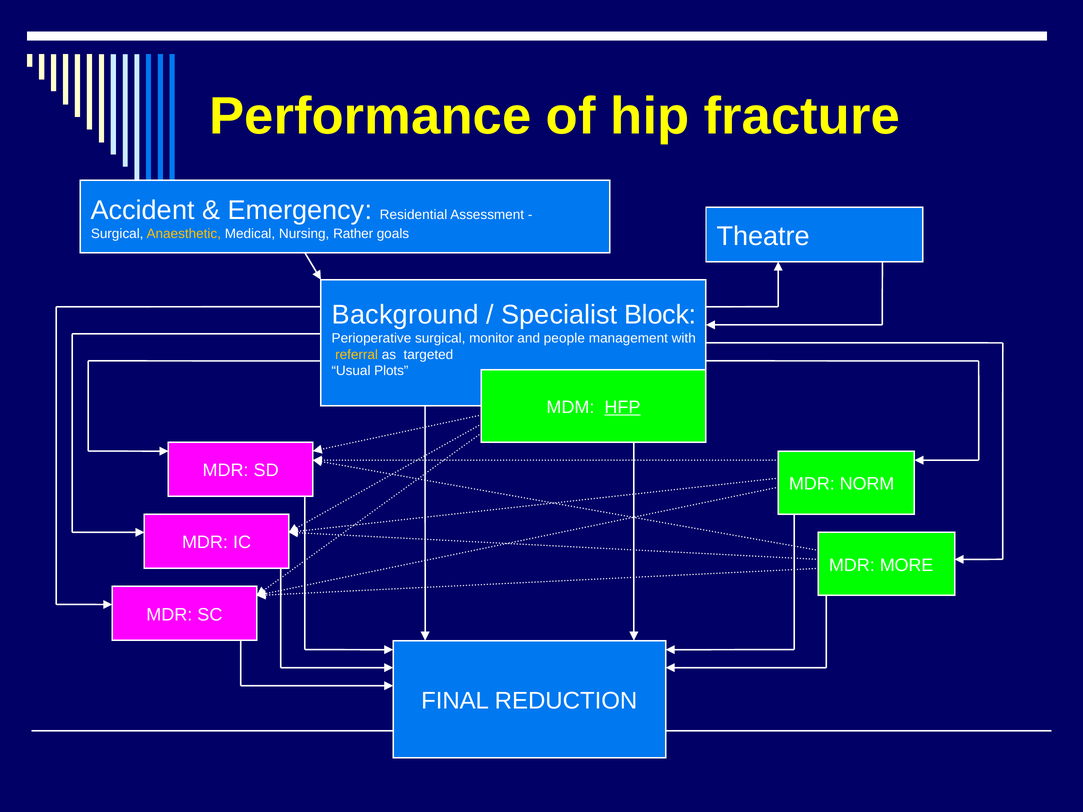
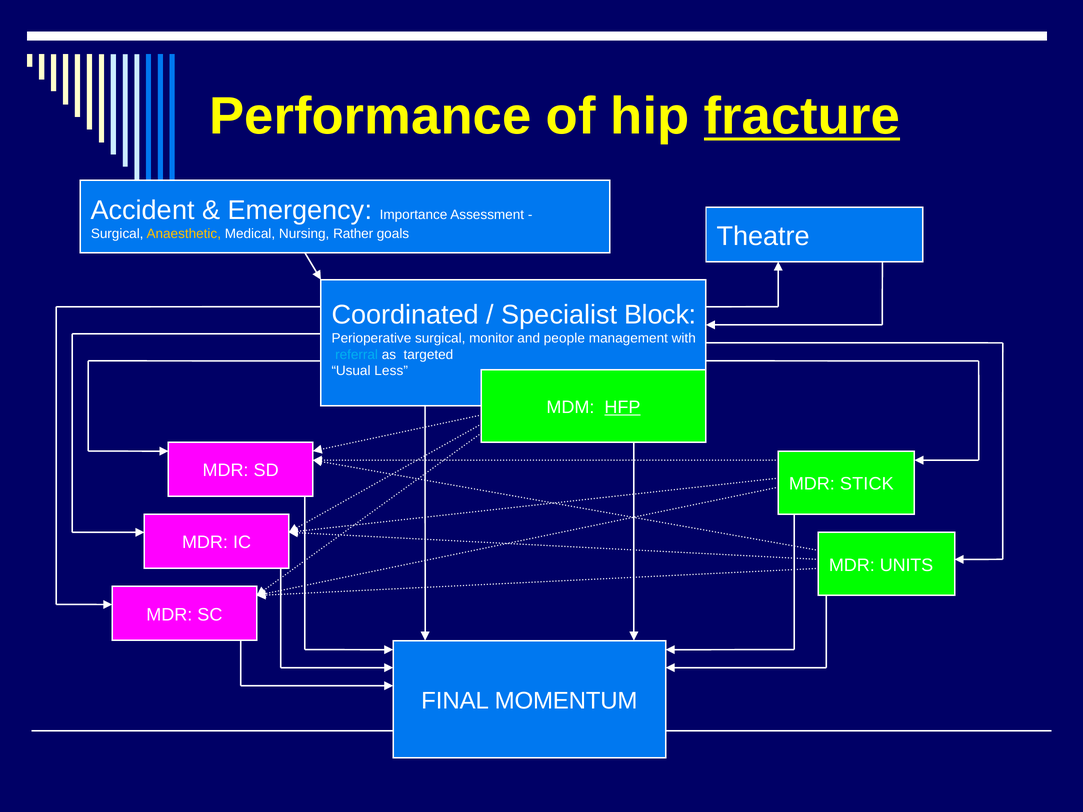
fracture underline: none -> present
Residential: Residential -> Importance
Background: Background -> Coordinated
referral colour: yellow -> light blue
Plots: Plots -> Less
NORM: NORM -> STICK
MORE: MORE -> UNITS
REDUCTION: REDUCTION -> MOMENTUM
